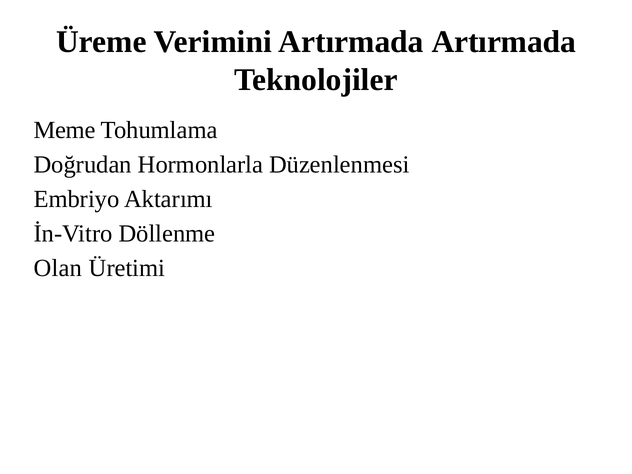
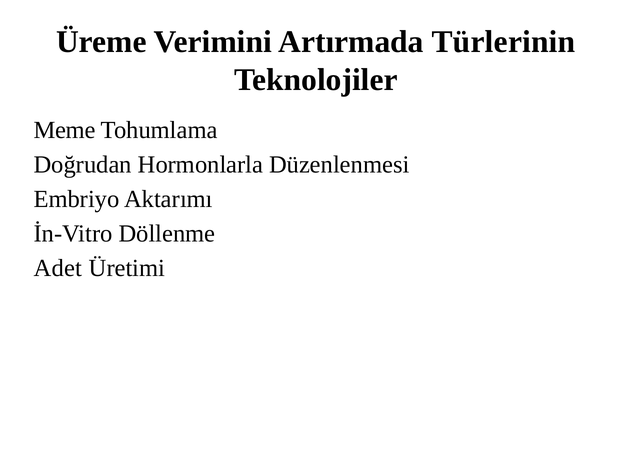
Artırmada Artırmada: Artırmada -> Türlerinin
Olan: Olan -> Adet
